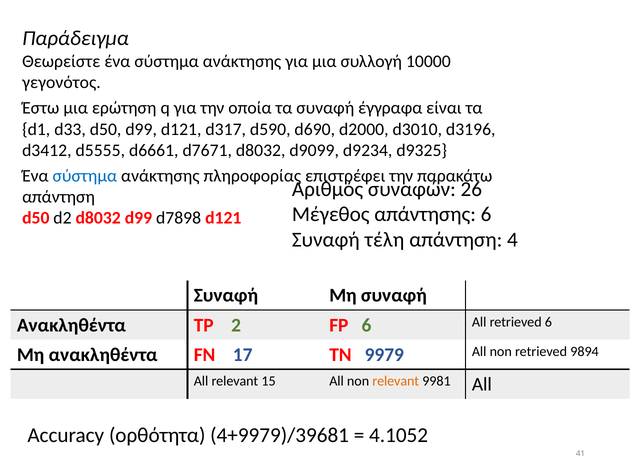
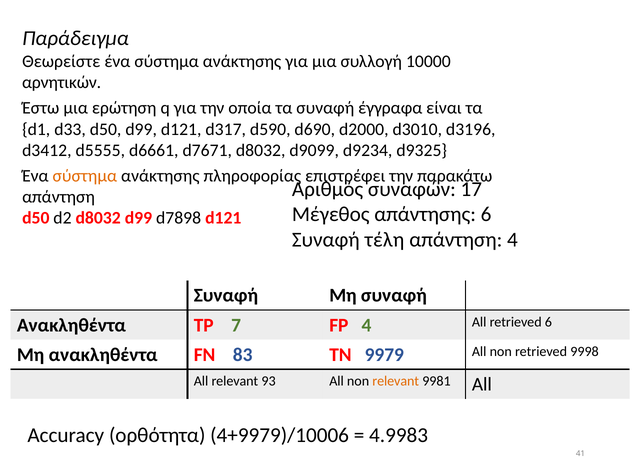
γεγονότος: γεγονότος -> αρνητικών
σύστημα at (85, 176) colour: blue -> orange
26: 26 -> 17
2: 2 -> 7
FP 6: 6 -> 4
17: 17 -> 83
9894: 9894 -> 9998
15: 15 -> 93
4+9979)/39681: 4+9979)/39681 -> 4+9979)/10006
4.1052: 4.1052 -> 4.9983
